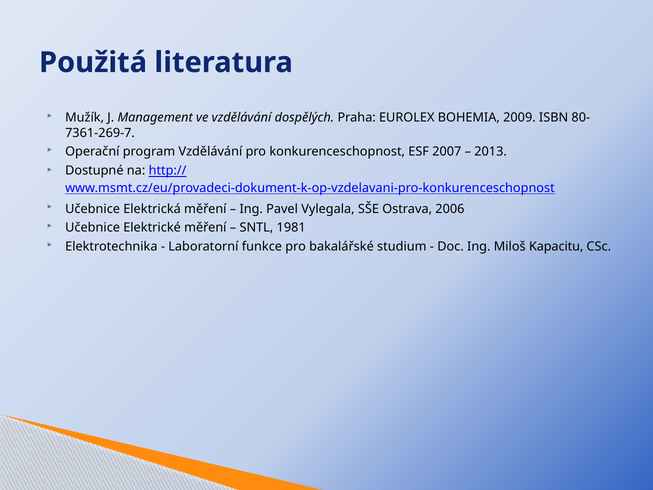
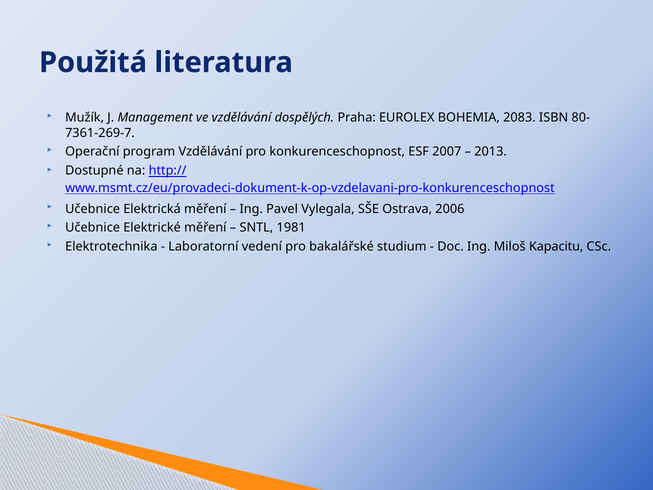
2009: 2009 -> 2083
funkce: funkce -> vedení
